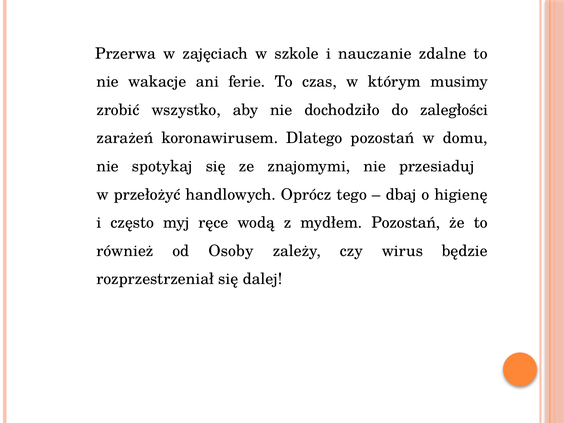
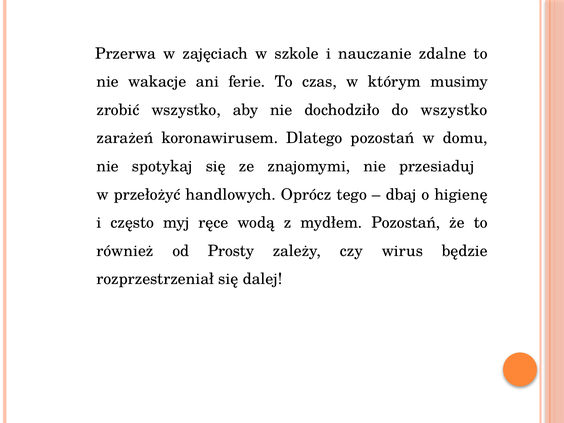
do zaległości: zaległości -> wszystko
Osoby: Osoby -> Prosty
